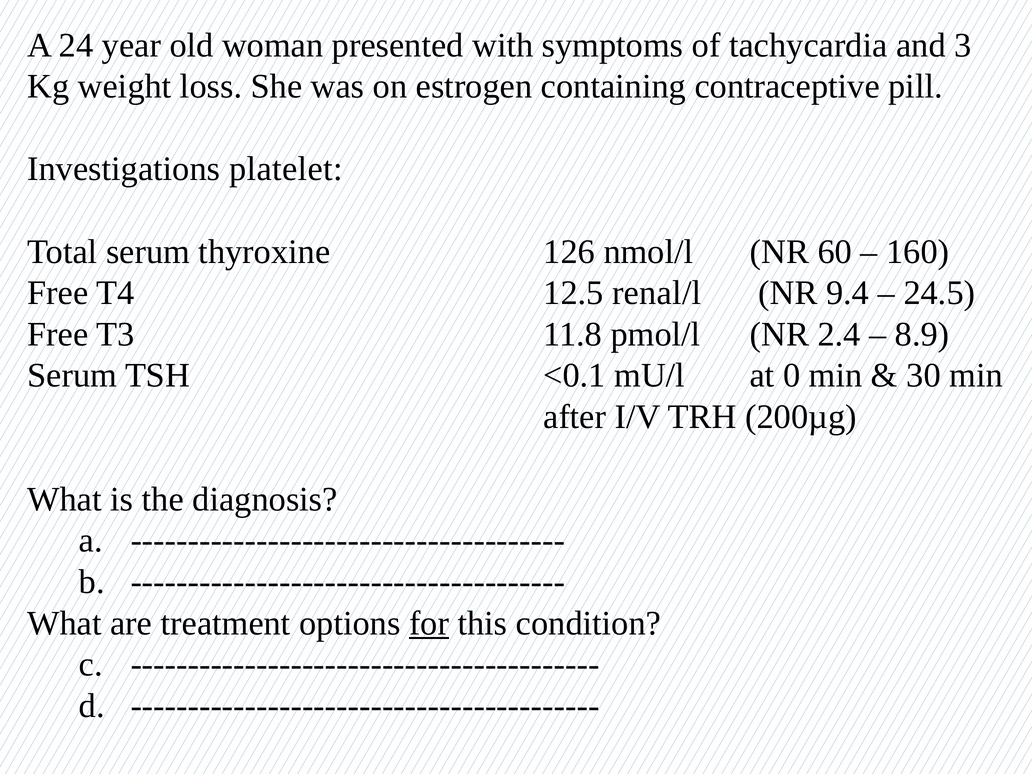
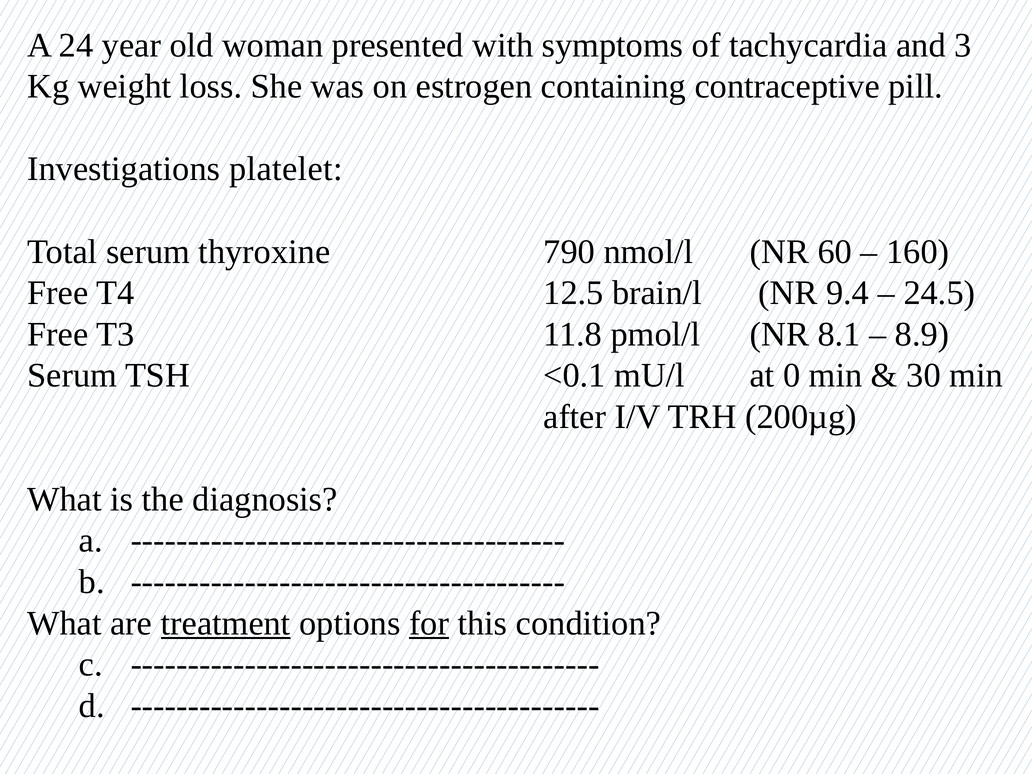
126: 126 -> 790
renal/l: renal/l -> brain/l
2.4: 2.4 -> 8.1
treatment underline: none -> present
